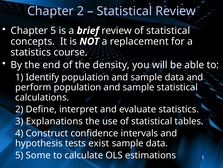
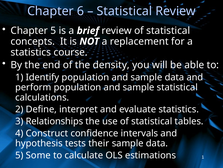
Chapter 2: 2 -> 6
Explanations: Explanations -> Relationships
exist: exist -> their
